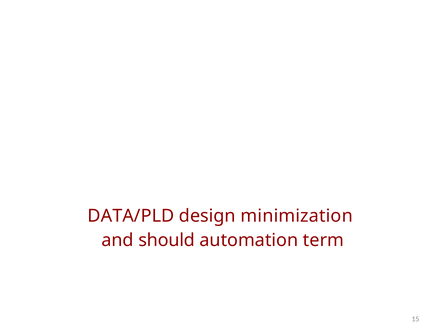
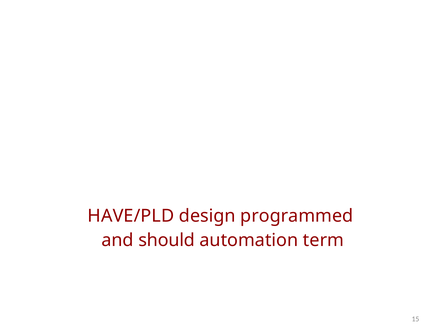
DATA/PLD: DATA/PLD -> HAVE/PLD
minimization: minimization -> programmed
